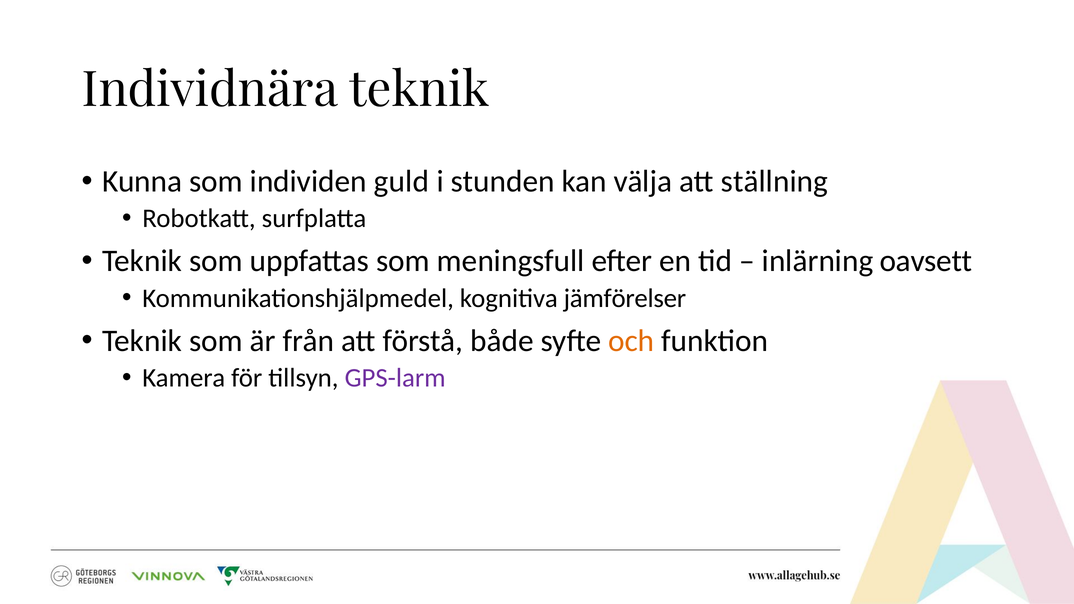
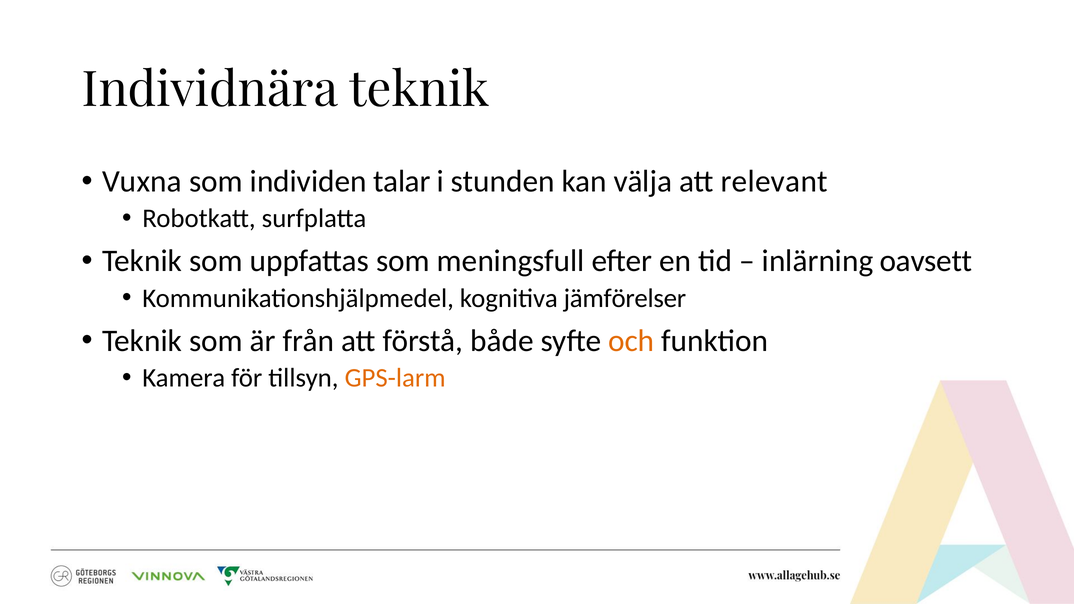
Kunna: Kunna -> Vuxna
guld: guld -> talar
ställning: ställning -> relevant
GPS-larm colour: purple -> orange
